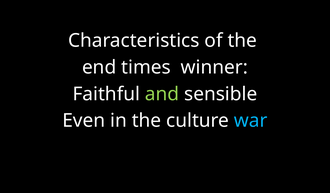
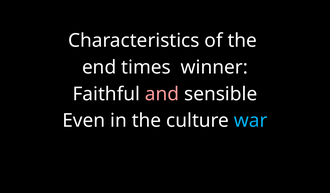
and colour: light green -> pink
